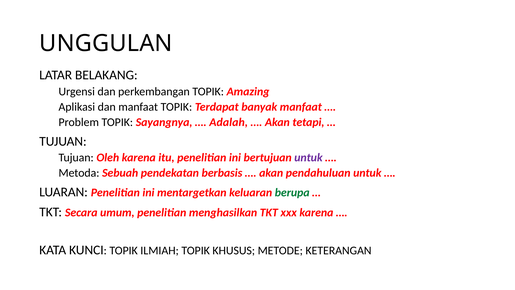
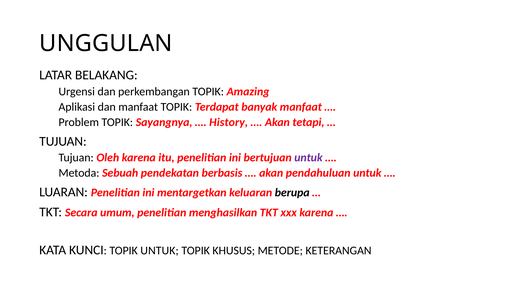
Adalah: Adalah -> History
berupa colour: green -> black
TOPIK ILMIAH: ILMIAH -> UNTUK
